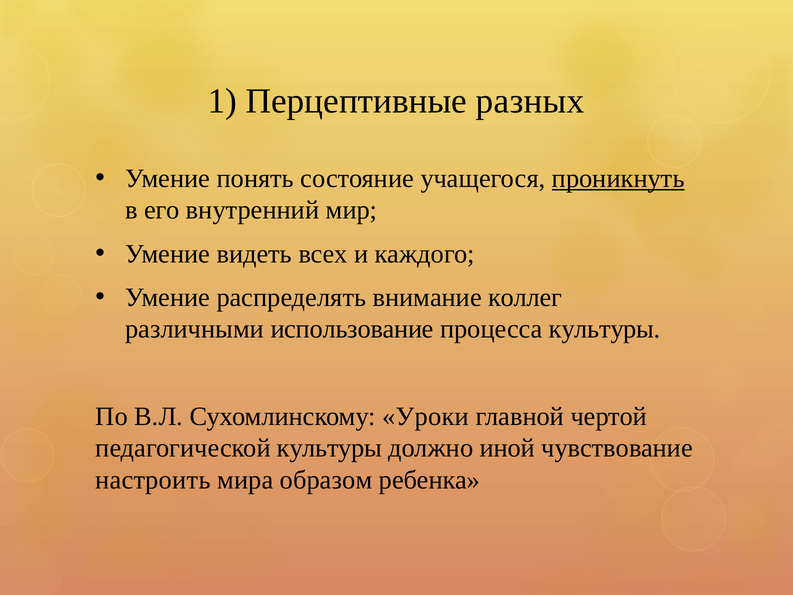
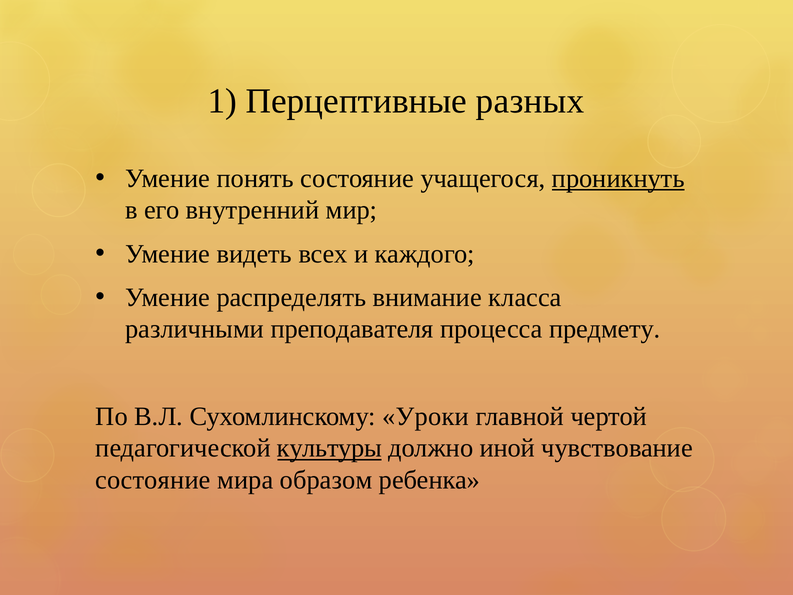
коллег: коллег -> класса
использование: использование -> преподавателя
процесса культуры: культуры -> предмету
культуры at (330, 448) underline: none -> present
настроить at (153, 480): настроить -> состояние
